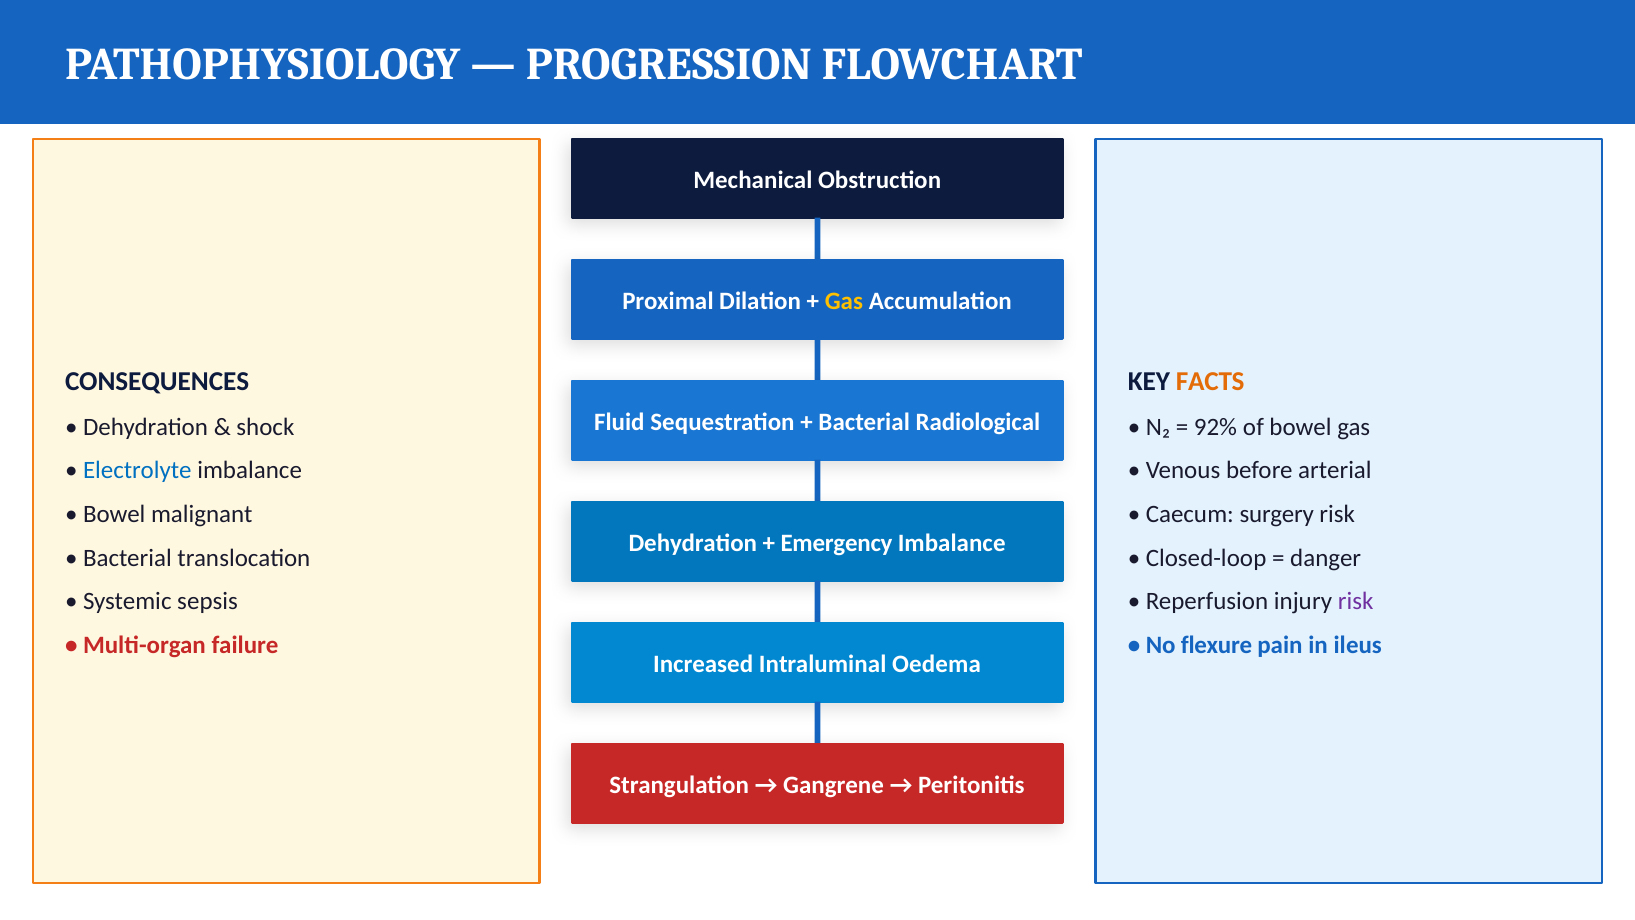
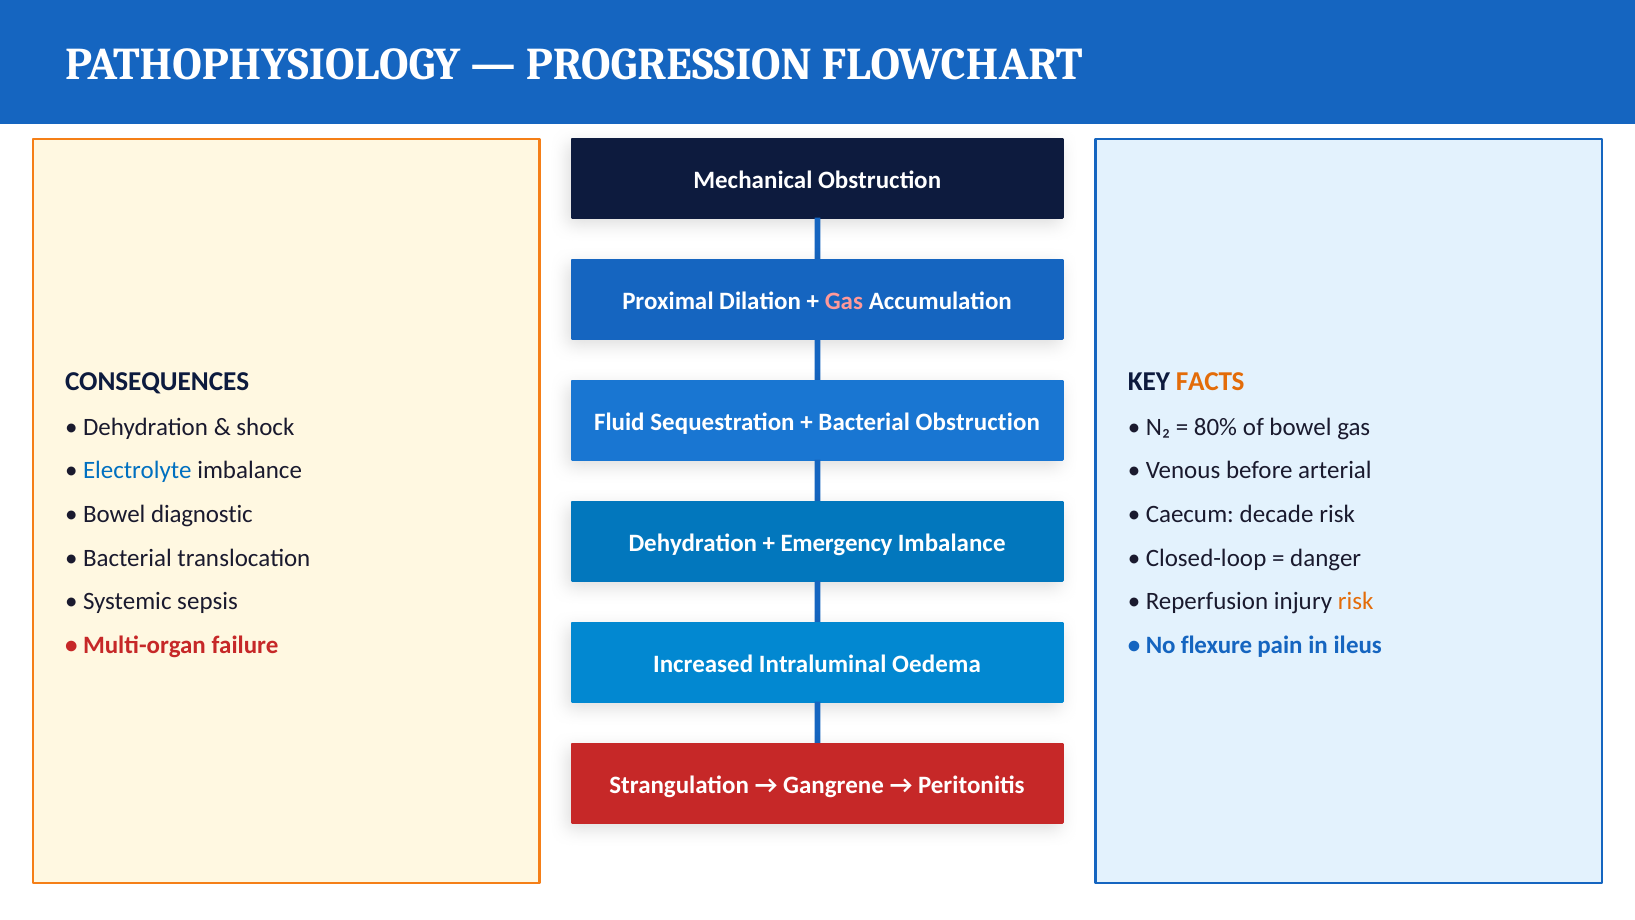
Gas at (844, 301) colour: yellow -> pink
Bacterial Radiological: Radiological -> Obstruction
92%: 92% -> 80%
malignant: malignant -> diagnostic
surgery: surgery -> decade
risk at (1356, 601) colour: purple -> orange
